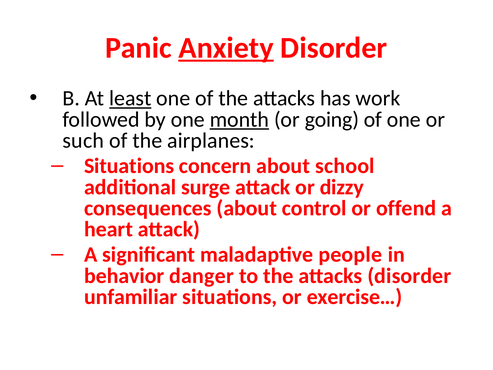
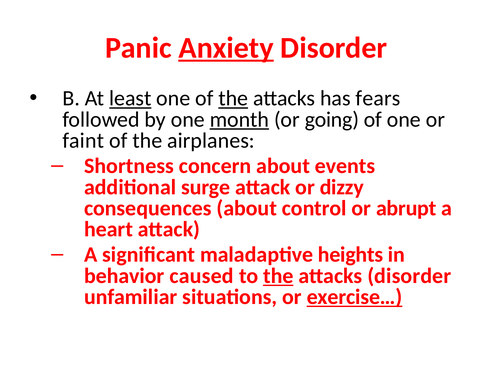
the at (233, 98) underline: none -> present
work: work -> fears
such: such -> faint
Situations at (129, 166): Situations -> Shortness
school: school -> events
offend: offend -> abrupt
people: people -> heights
danger: danger -> caused
the at (278, 276) underline: none -> present
exercise… underline: none -> present
